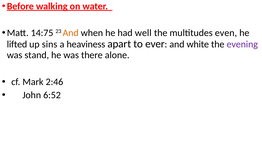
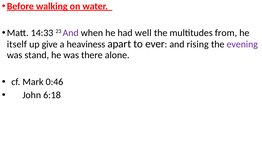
14:75: 14:75 -> 14:33
And at (71, 33) colour: orange -> purple
even: even -> from
lifted: lifted -> itself
sins: sins -> give
white: white -> rising
2:46: 2:46 -> 0:46
6:52: 6:52 -> 6:18
